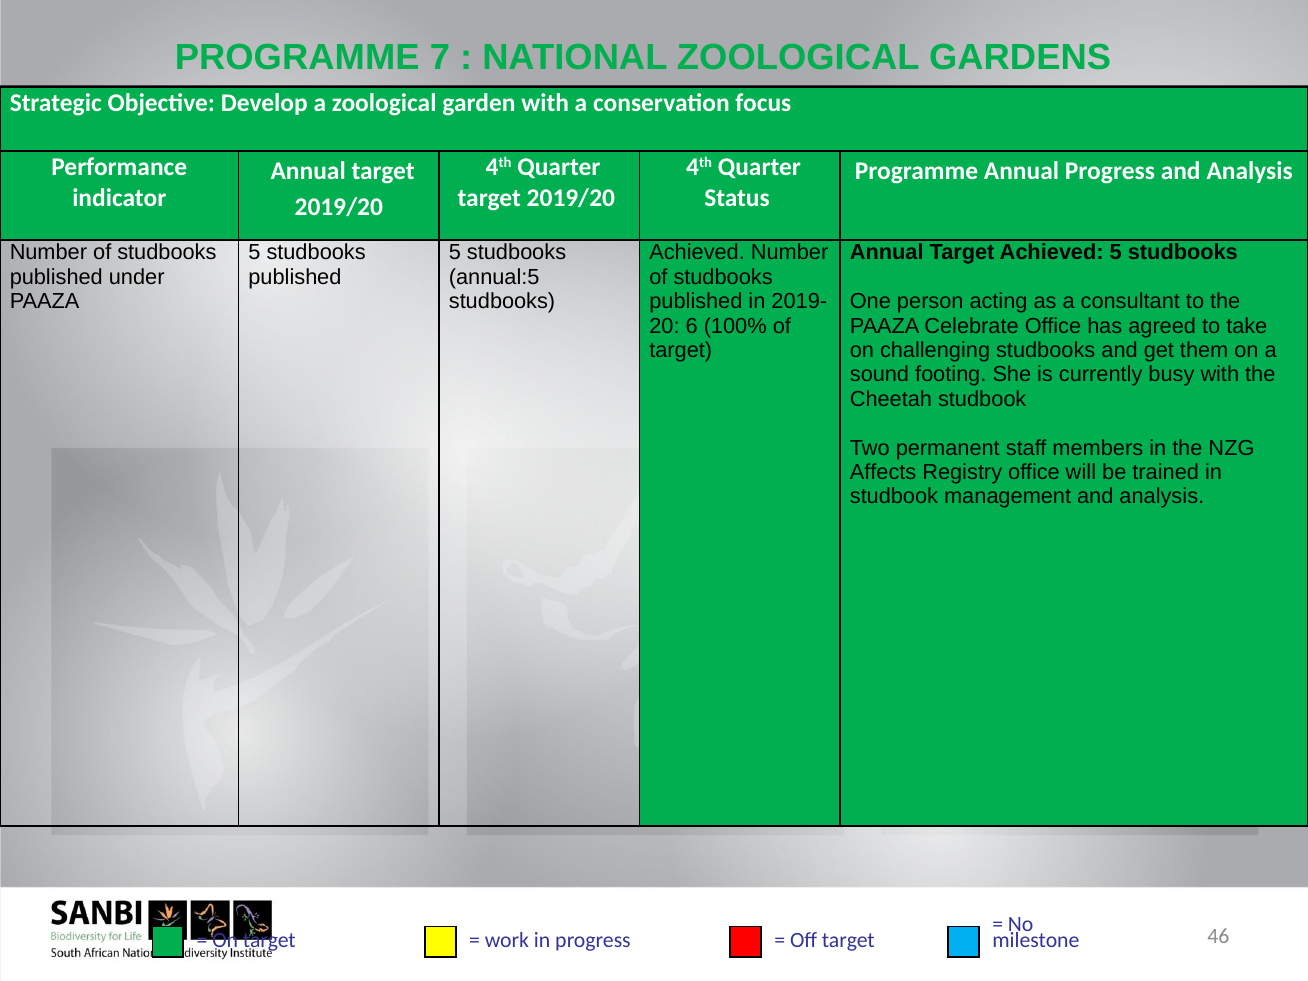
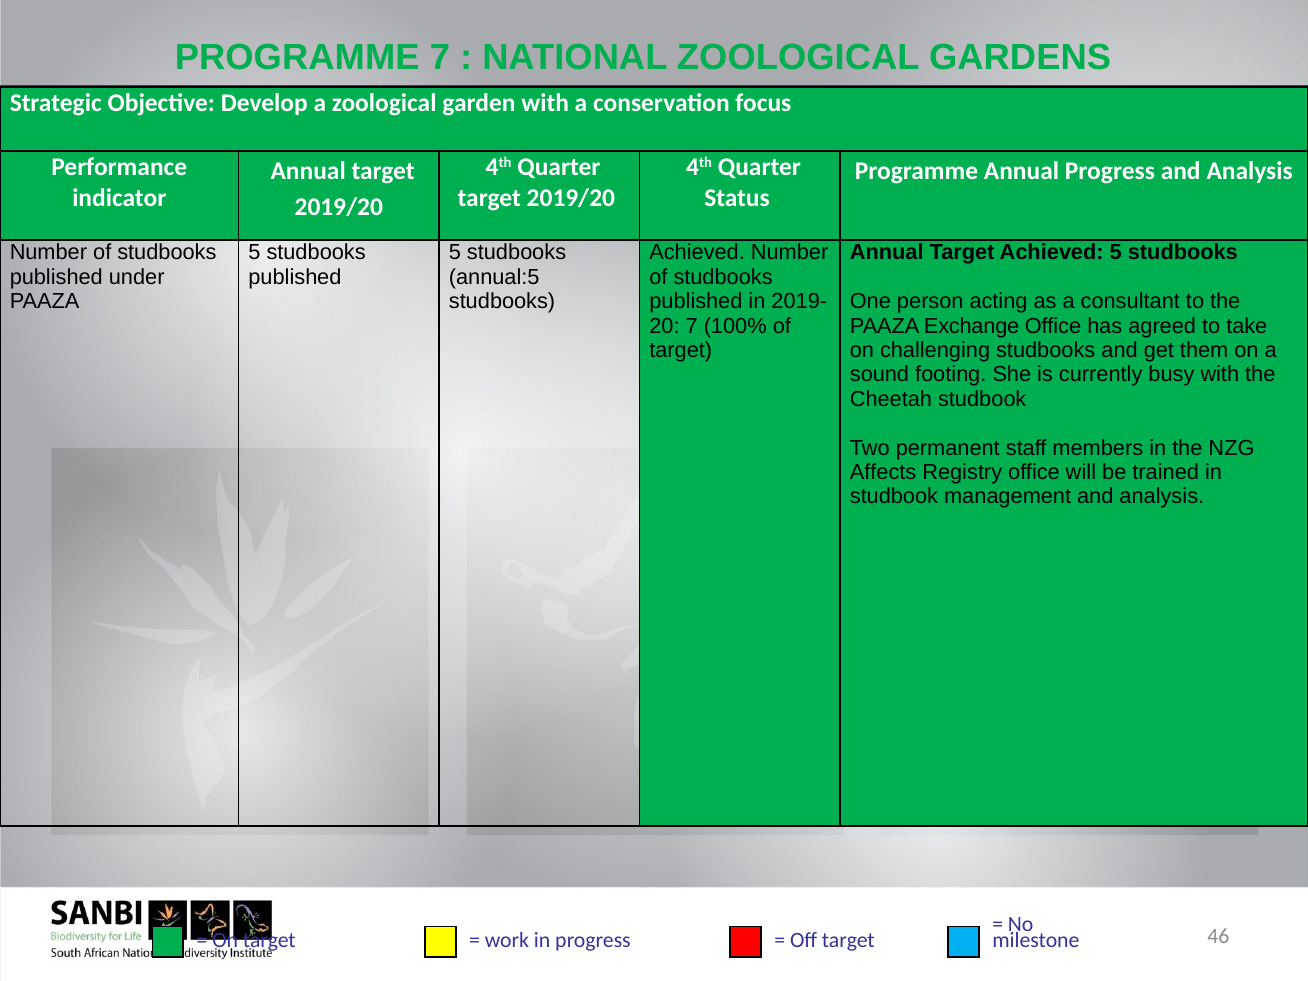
6 at (692, 326): 6 -> 7
Celebrate: Celebrate -> Exchange
